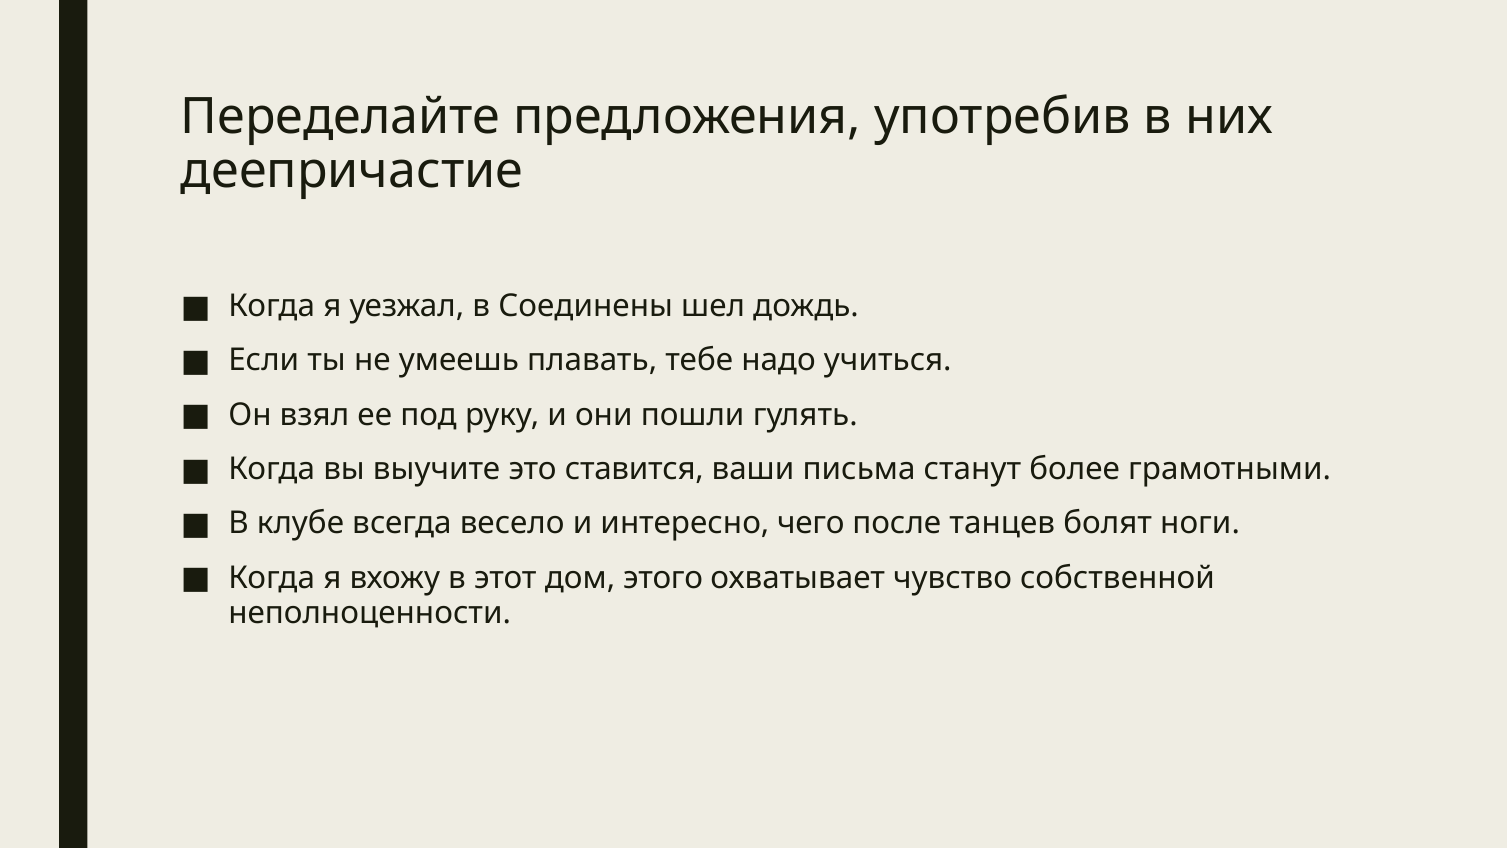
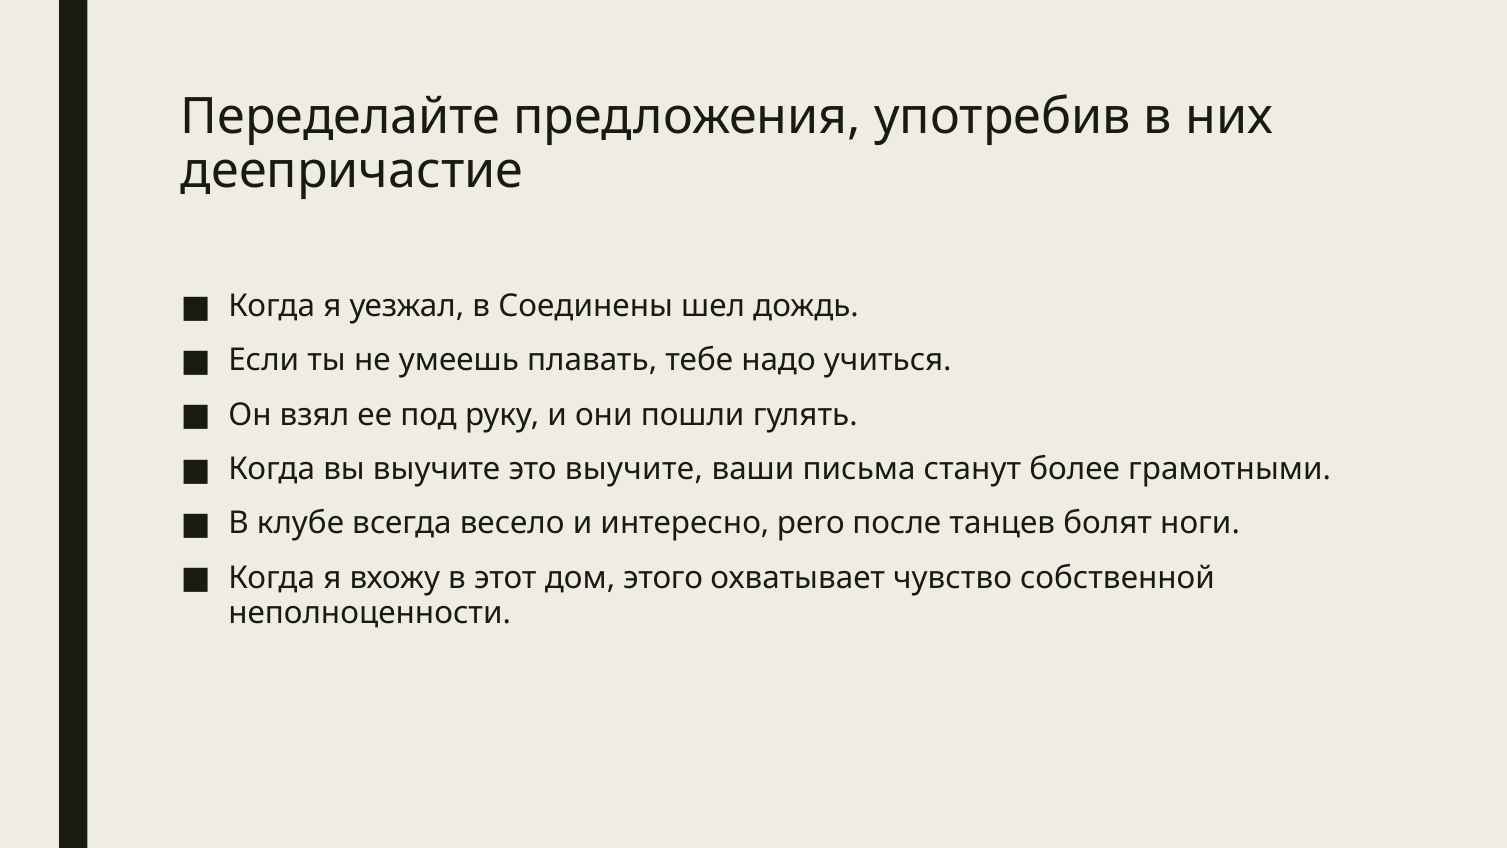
это ставится: ставится -> выучите
чего: чего -> pero
